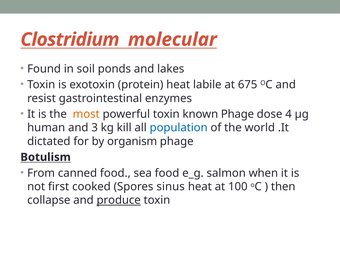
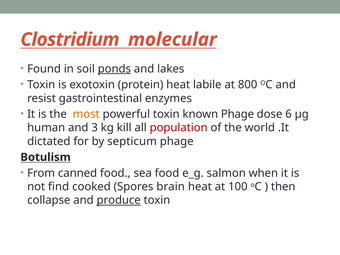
ponds underline: none -> present
675: 675 -> 800
4: 4 -> 6
population colour: blue -> red
organism: organism -> septicum
first: first -> find
sinus: sinus -> brain
